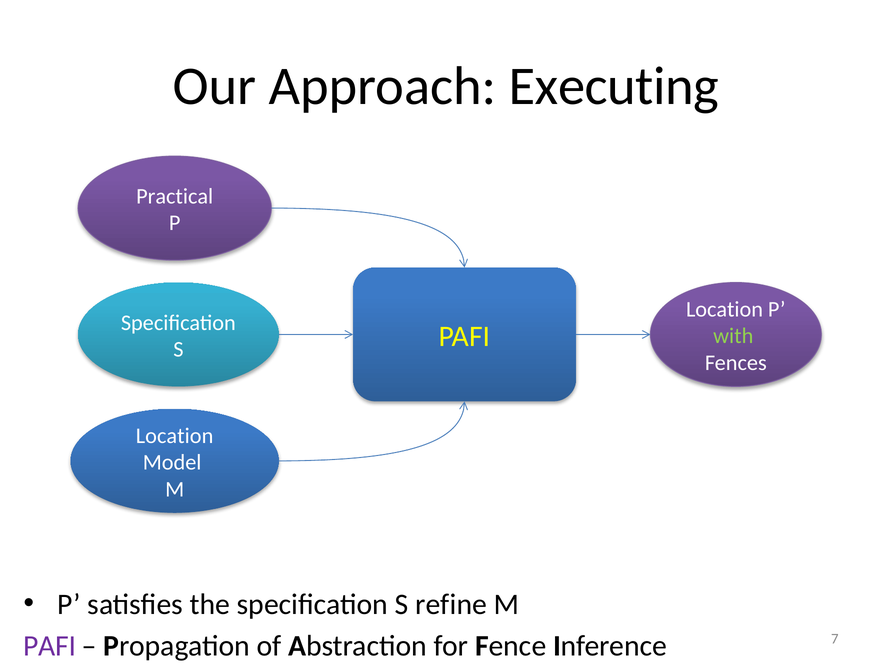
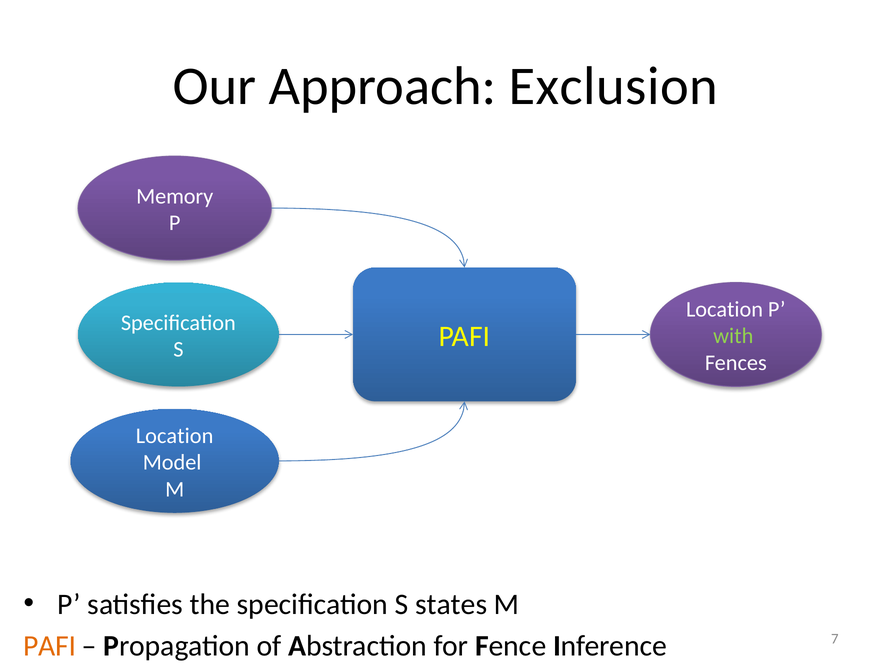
Executing: Executing -> Exclusion
Practical: Practical -> Memory
refine: refine -> states
PAFI at (50, 646) colour: purple -> orange
